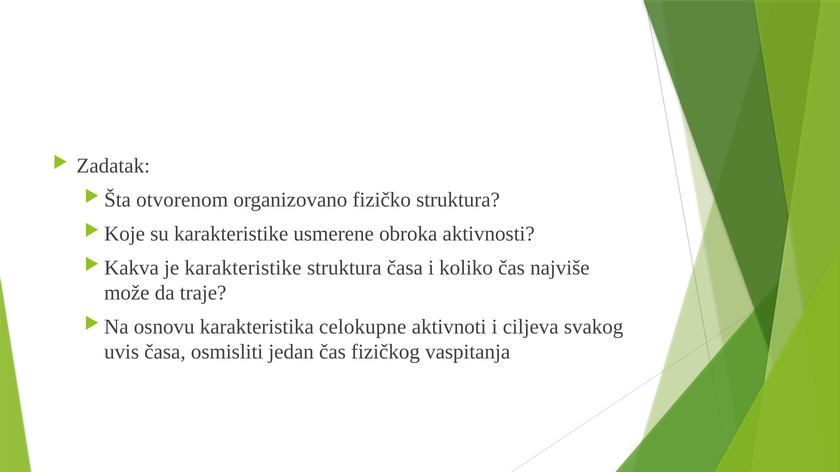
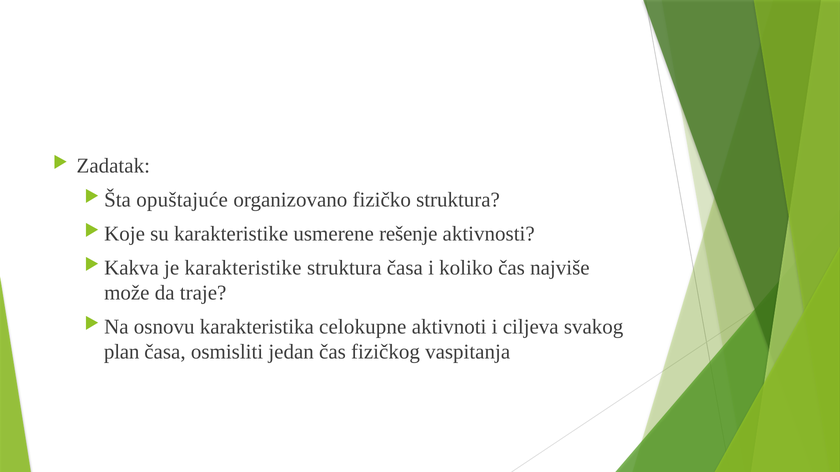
otvorenom: otvorenom -> opuštajuće
obroka: obroka -> rešenje
uvis: uvis -> plan
